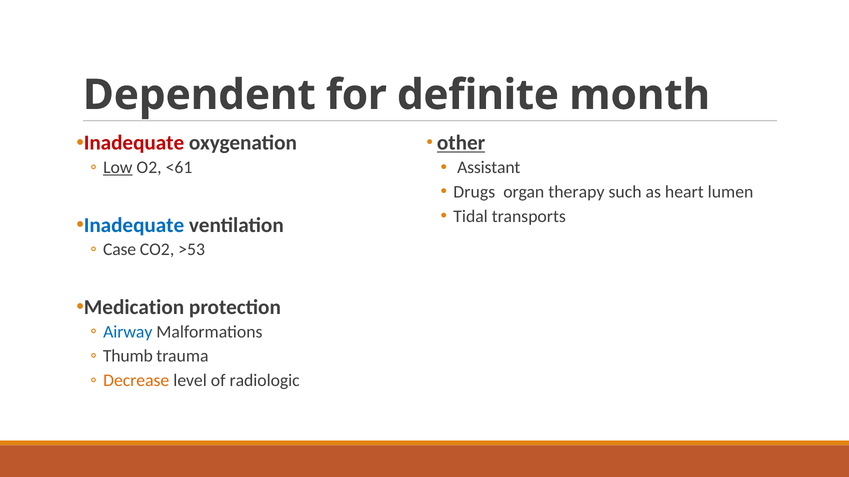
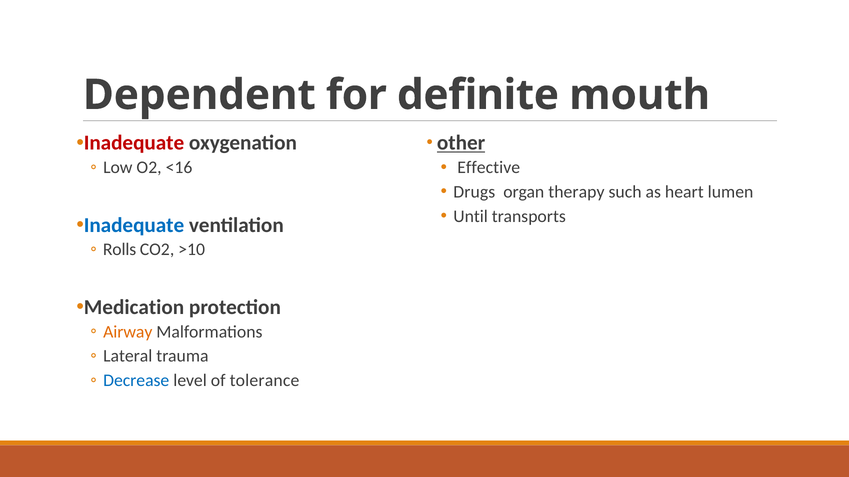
month: month -> mouth
Assistant: Assistant -> Effective
Low underline: present -> none
<61: <61 -> <16
Tidal: Tidal -> Until
Case: Case -> Rolls
>53: >53 -> >10
Airway colour: blue -> orange
Thumb: Thumb -> Lateral
Decrease colour: orange -> blue
radiologic: radiologic -> tolerance
